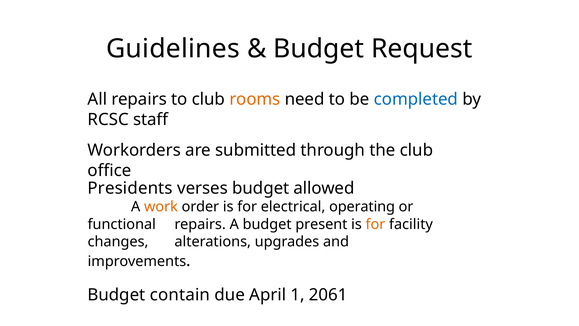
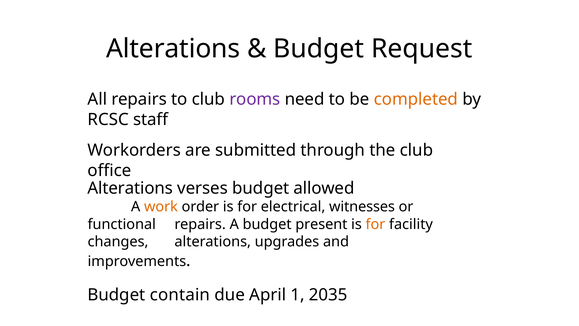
Guidelines at (173, 49): Guidelines -> Alterations
rooms colour: orange -> purple
completed colour: blue -> orange
Presidents at (130, 188): Presidents -> Alterations
operating: operating -> witnesses
2061: 2061 -> 2035
